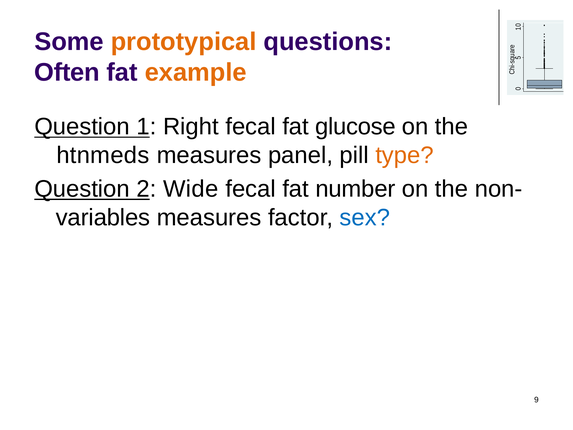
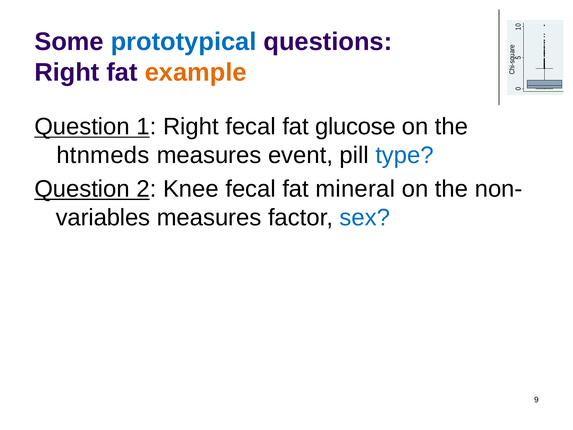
prototypical colour: orange -> blue
Often at (67, 72): Often -> Right
panel: panel -> event
type colour: orange -> blue
Wide: Wide -> Knee
number: number -> mineral
